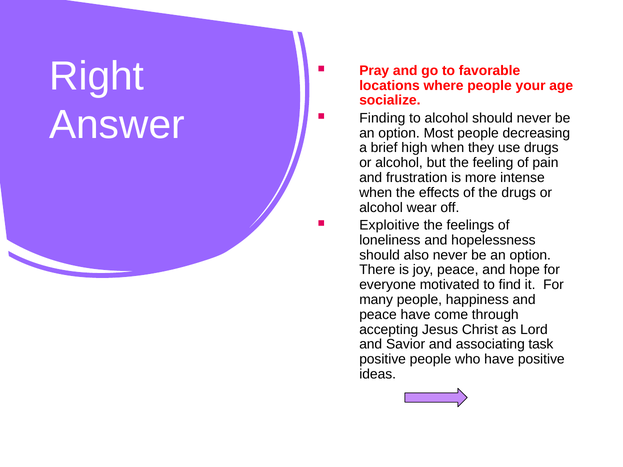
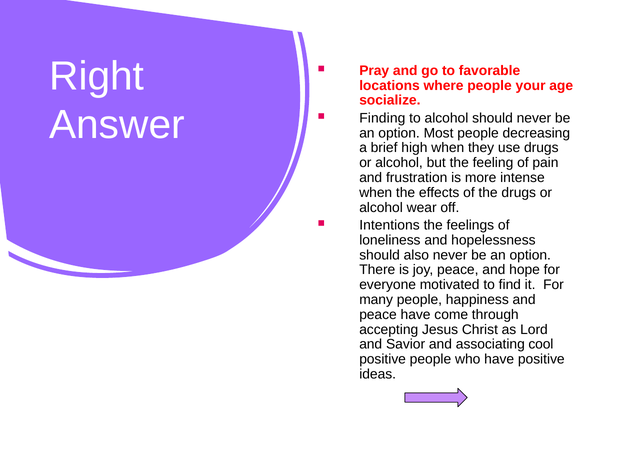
Exploitive: Exploitive -> Intentions
task: task -> cool
